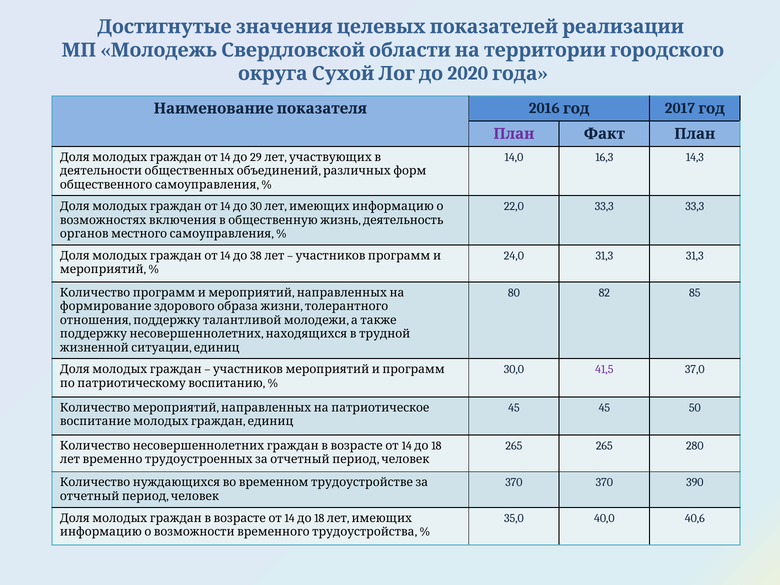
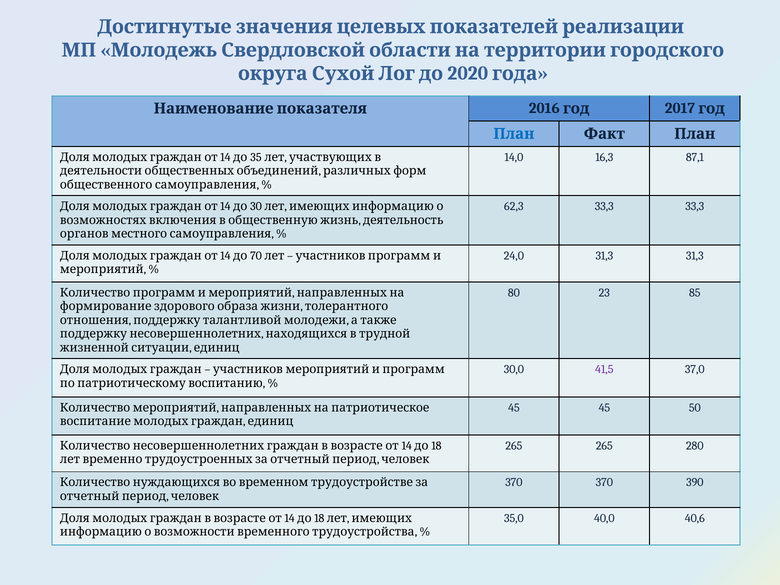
План at (514, 134) colour: purple -> blue
29: 29 -> 35
14,3: 14,3 -> 87,1
22,0: 22,0 -> 62,3
38: 38 -> 70
82: 82 -> 23
